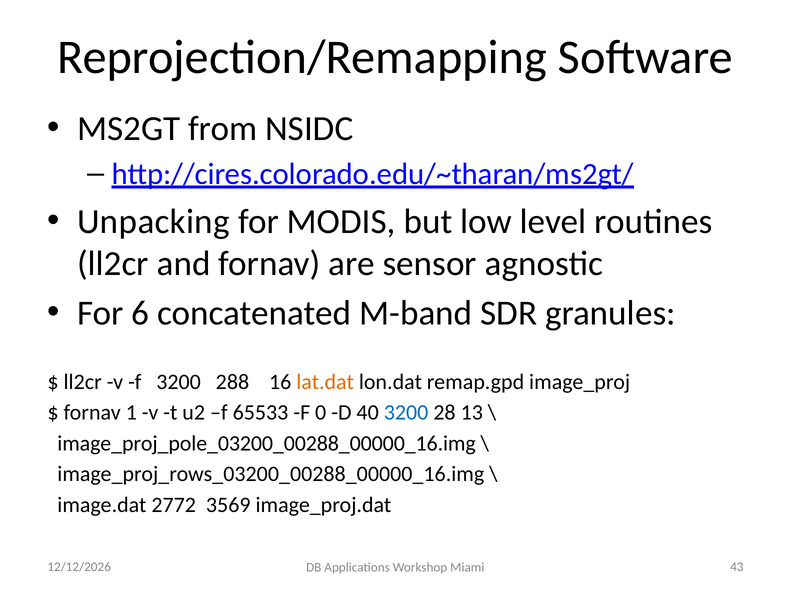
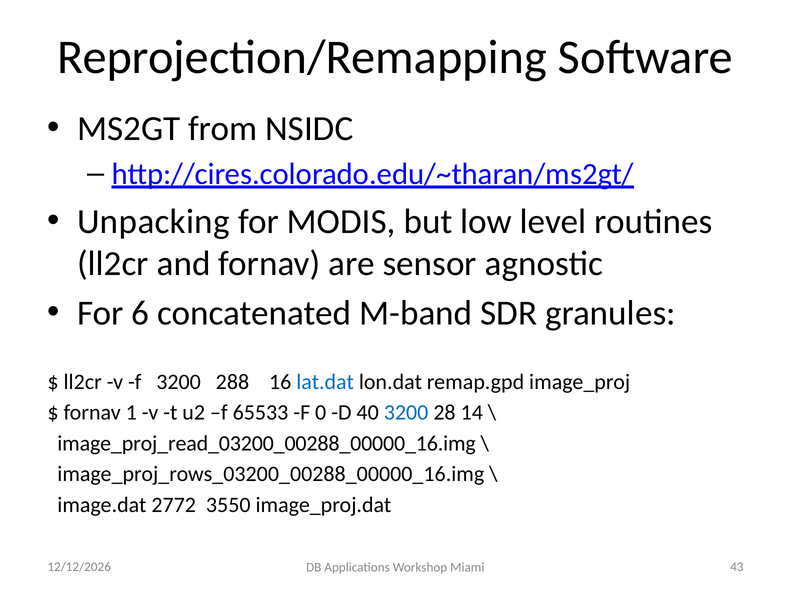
lat.dat colour: orange -> blue
13: 13 -> 14
image_proj_pole_03200_00288_00000_16.img: image_proj_pole_03200_00288_00000_16.img -> image_proj_read_03200_00288_00000_16.img
3569: 3569 -> 3550
